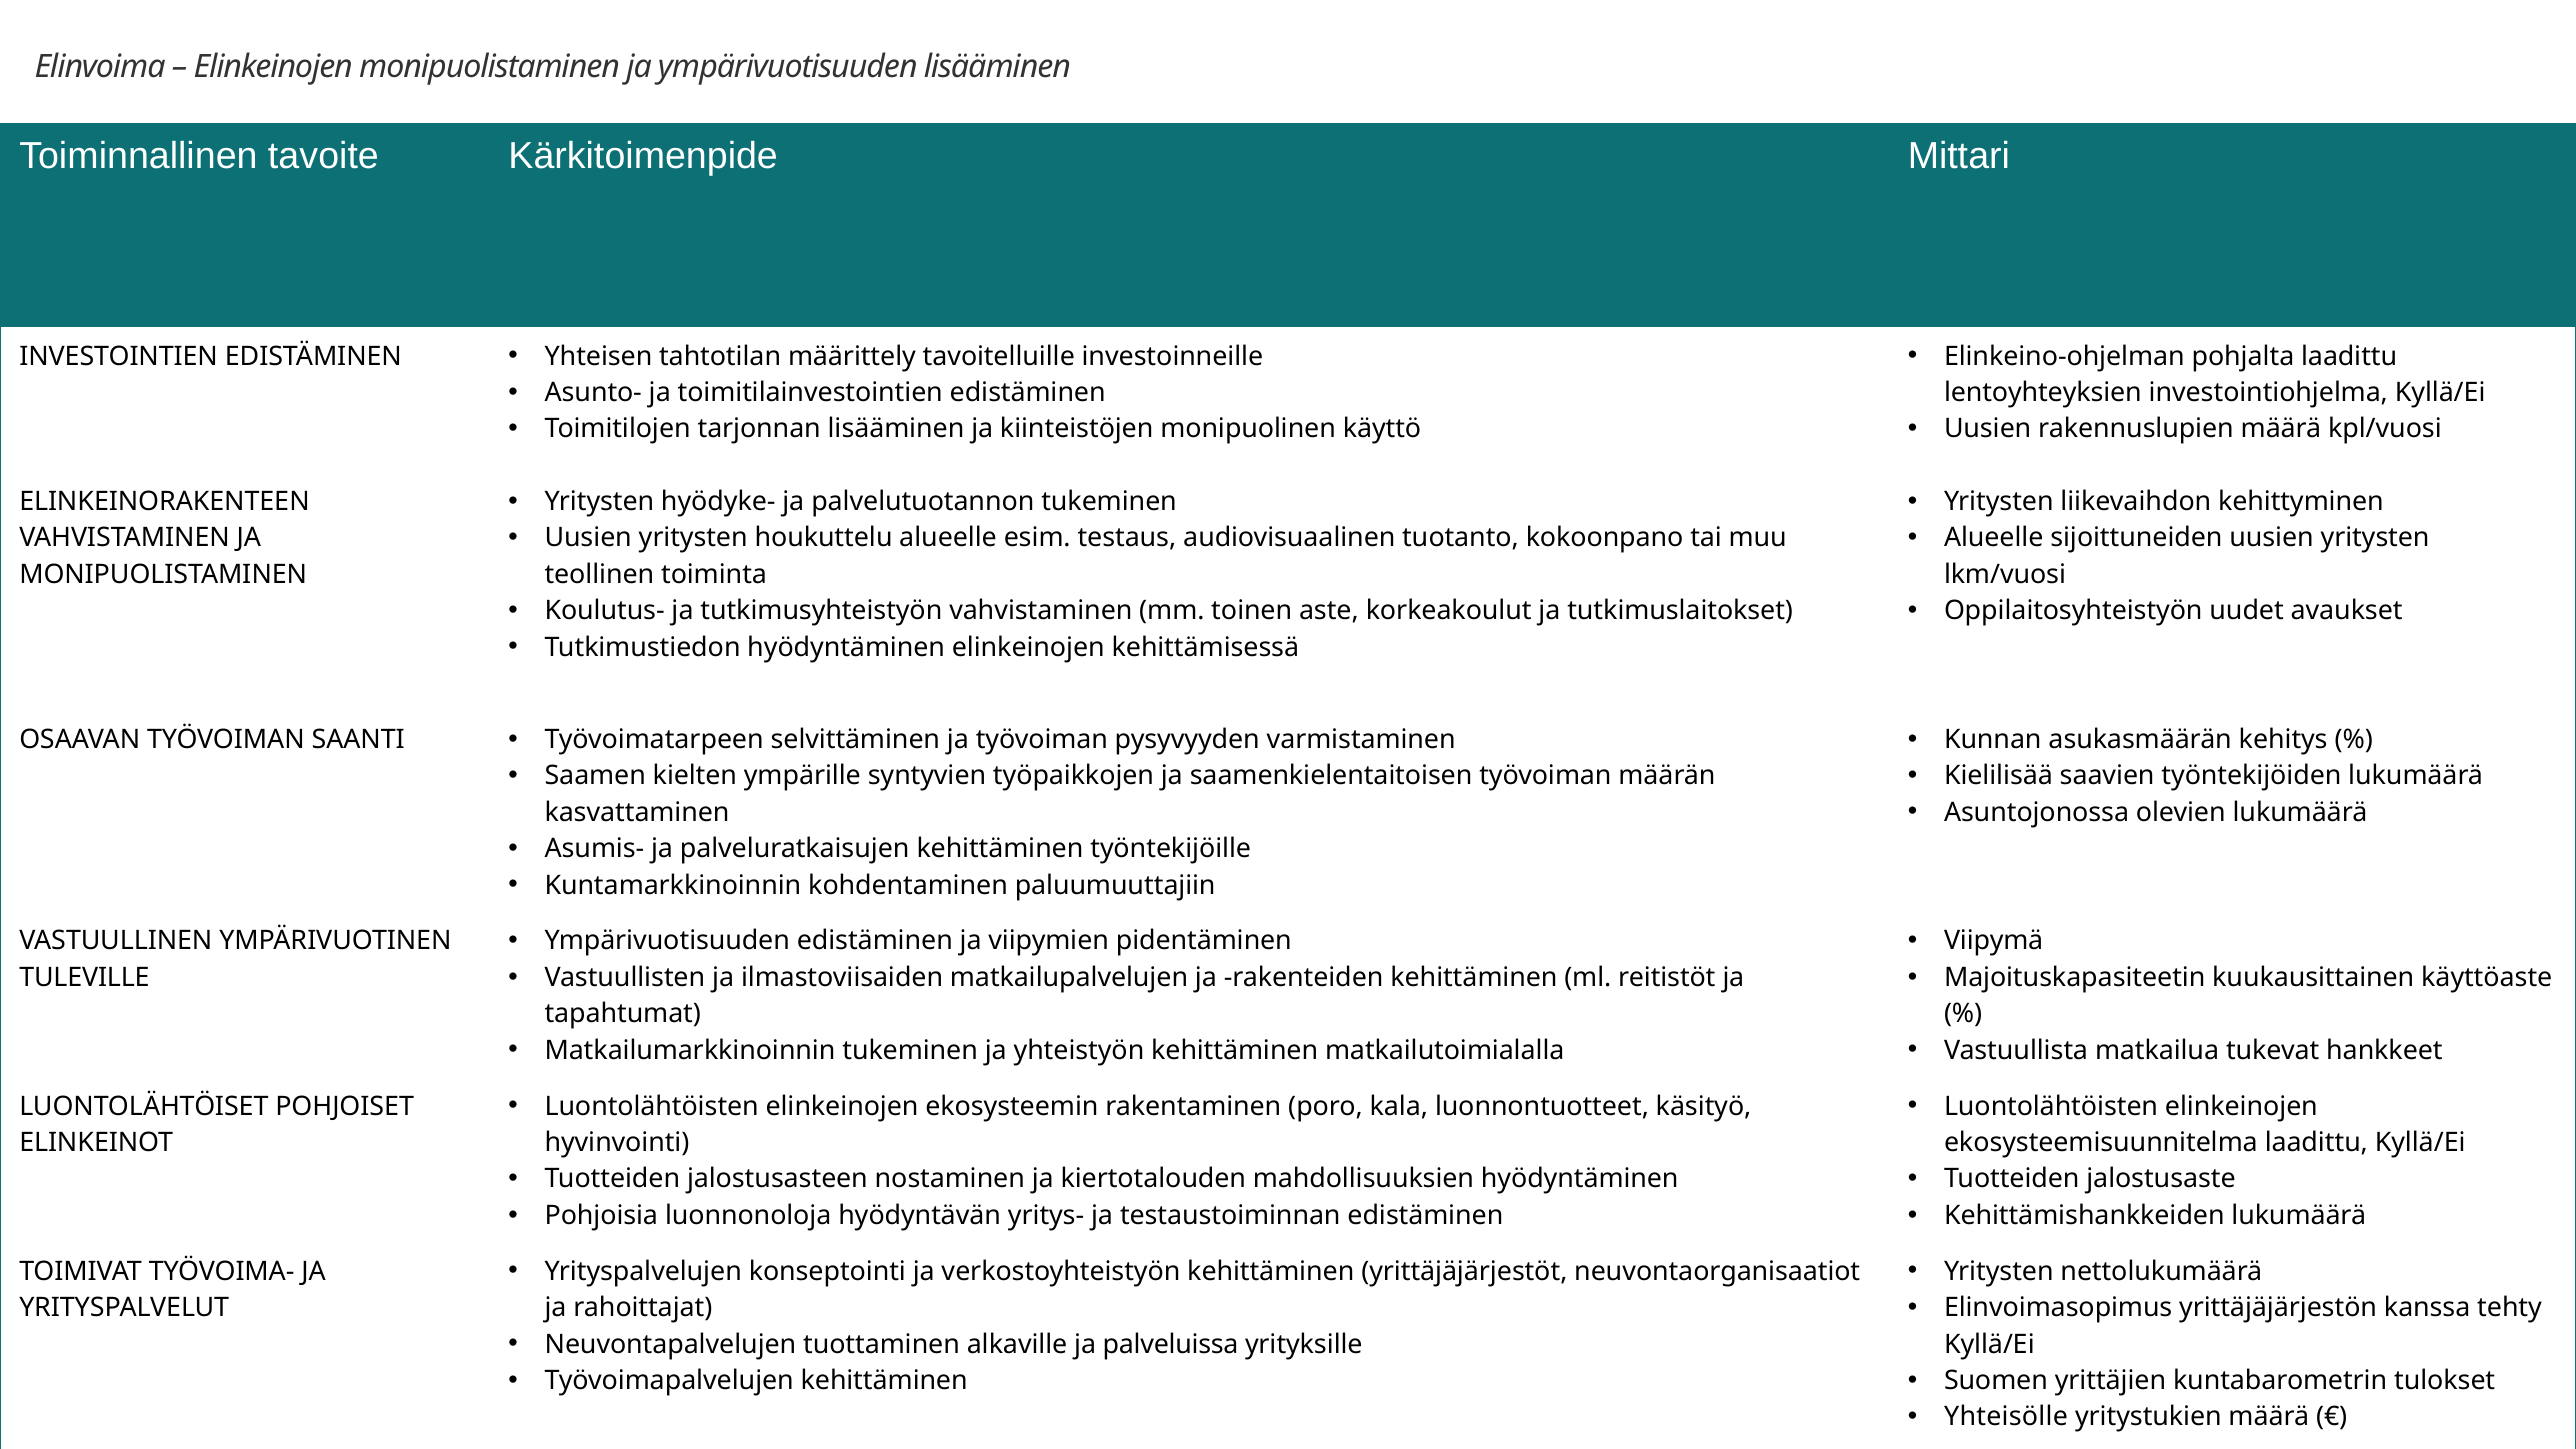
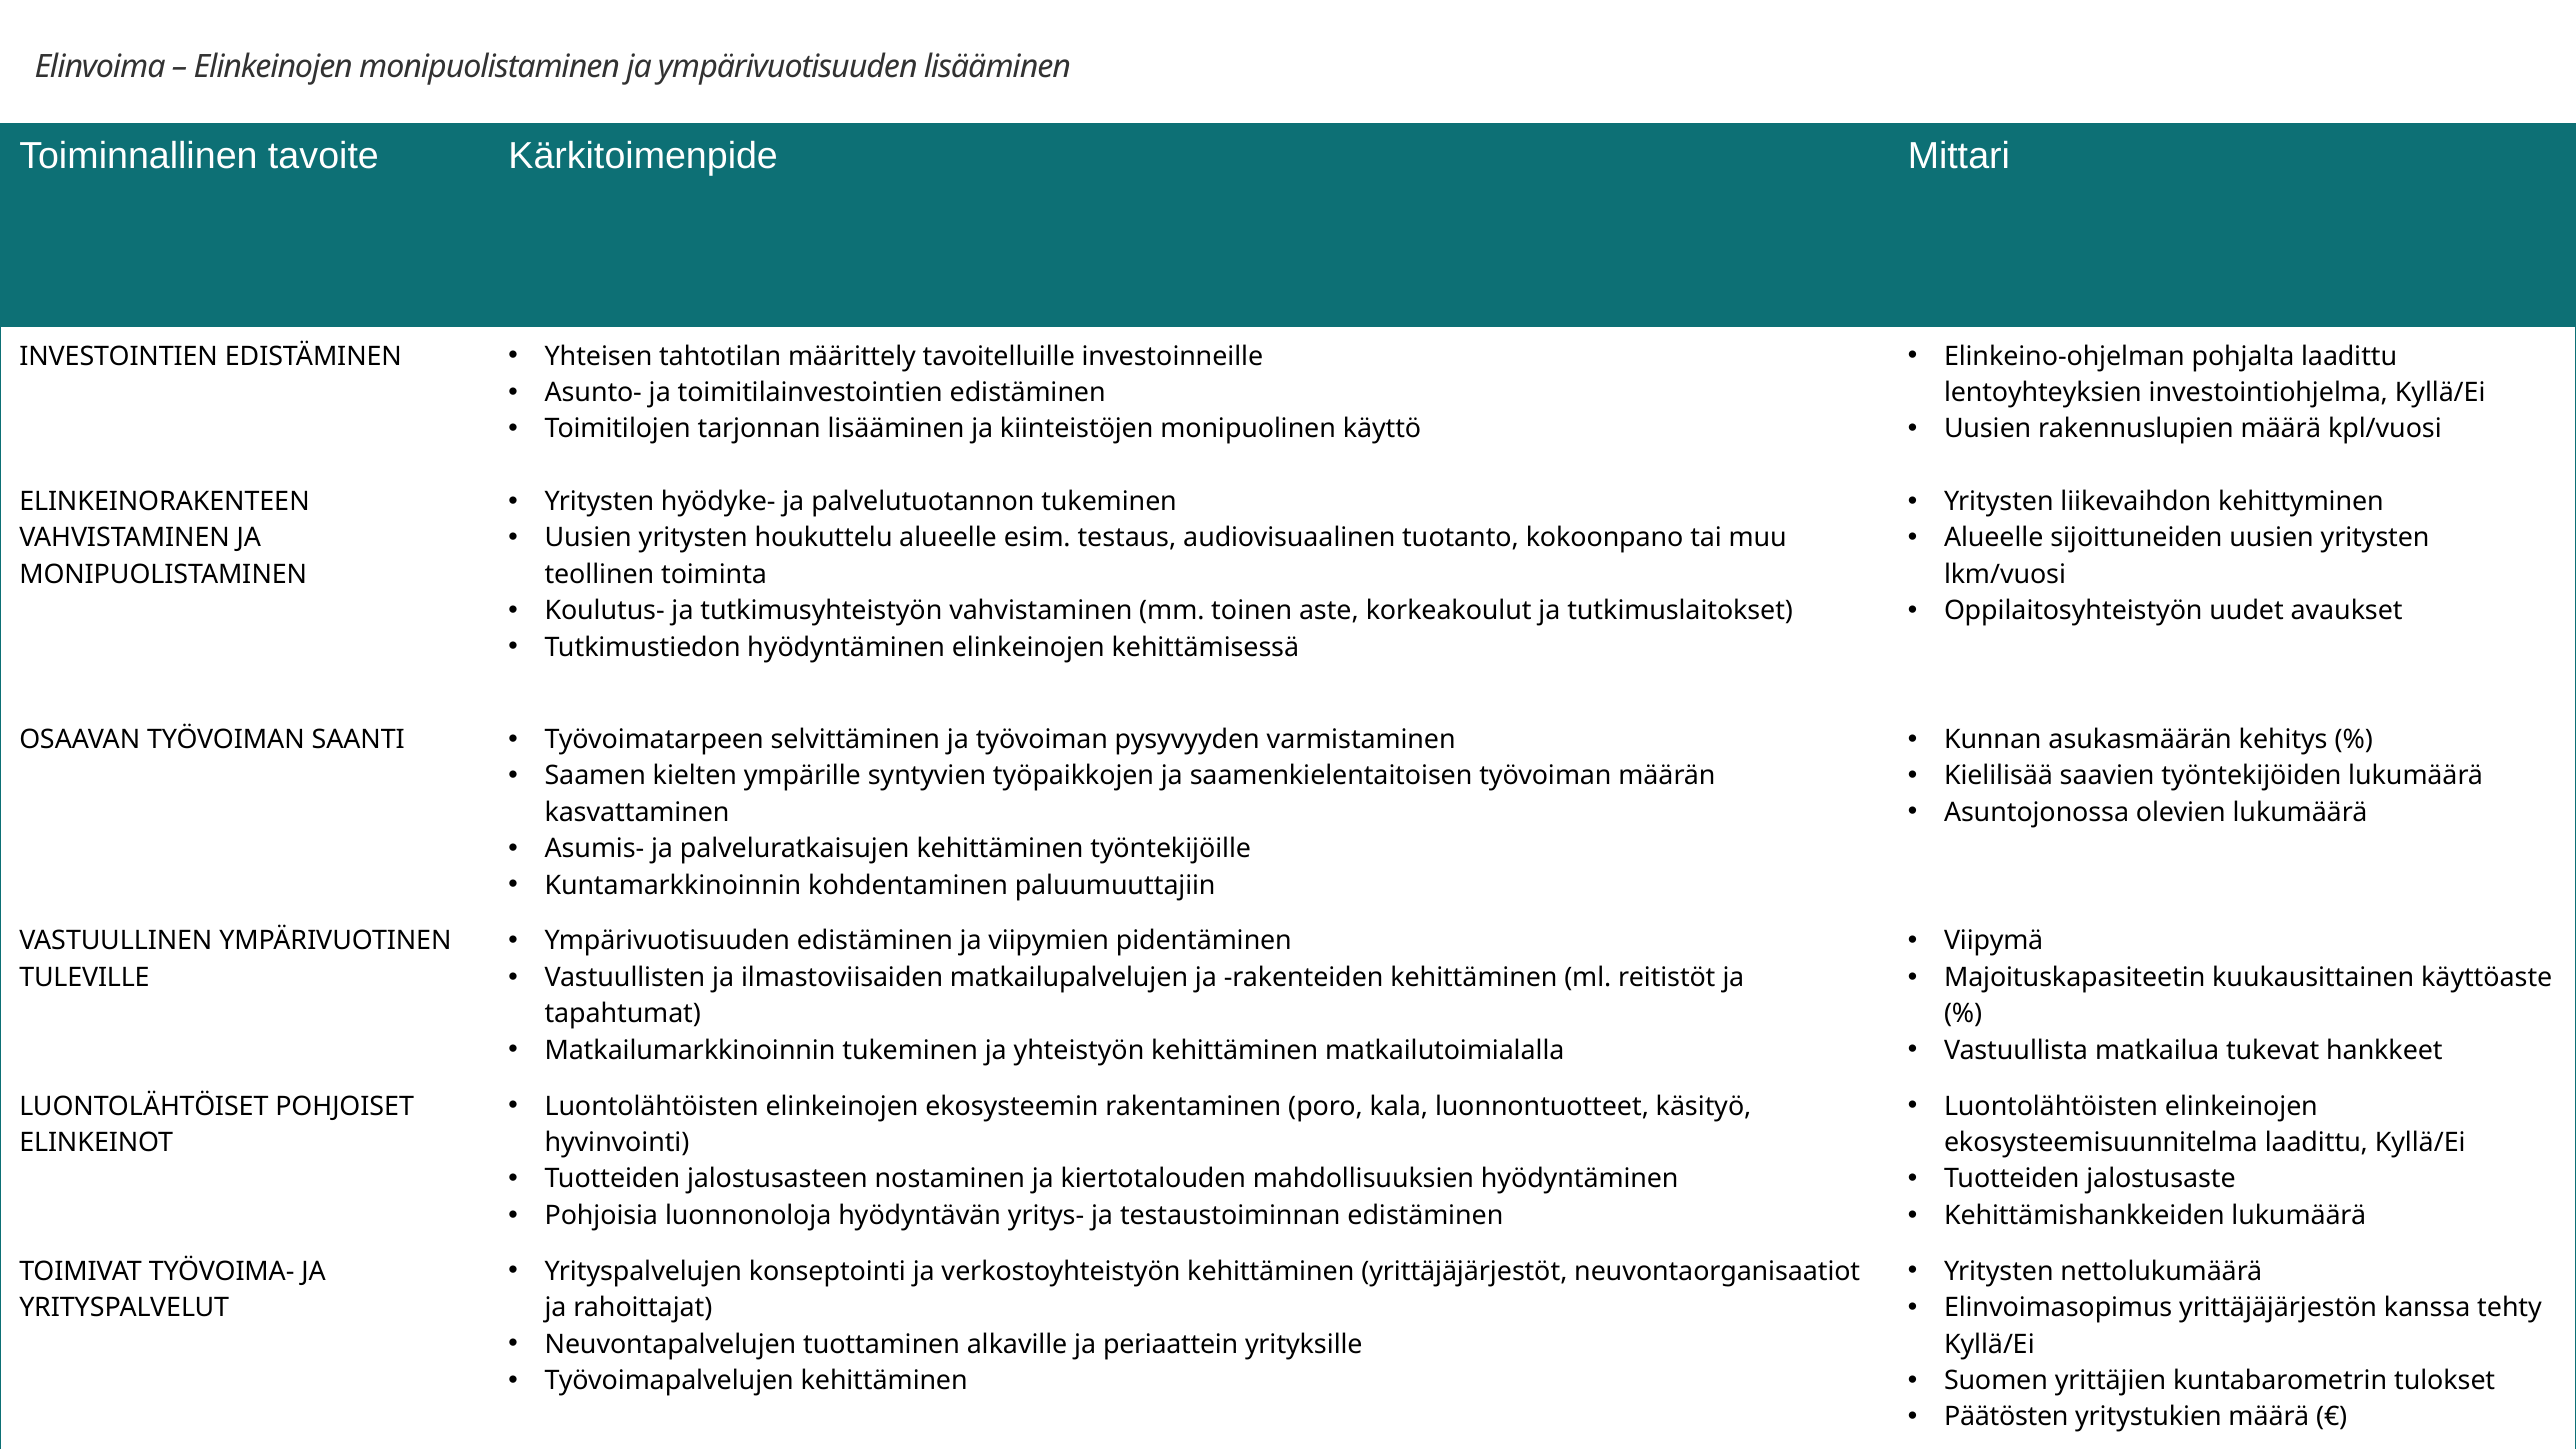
palveluissa: palveluissa -> periaattein
Yhteisölle: Yhteisölle -> Päätösten
